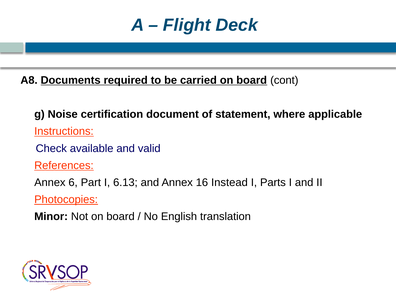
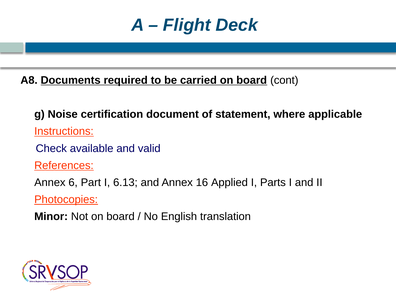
Instead: Instead -> Applied
